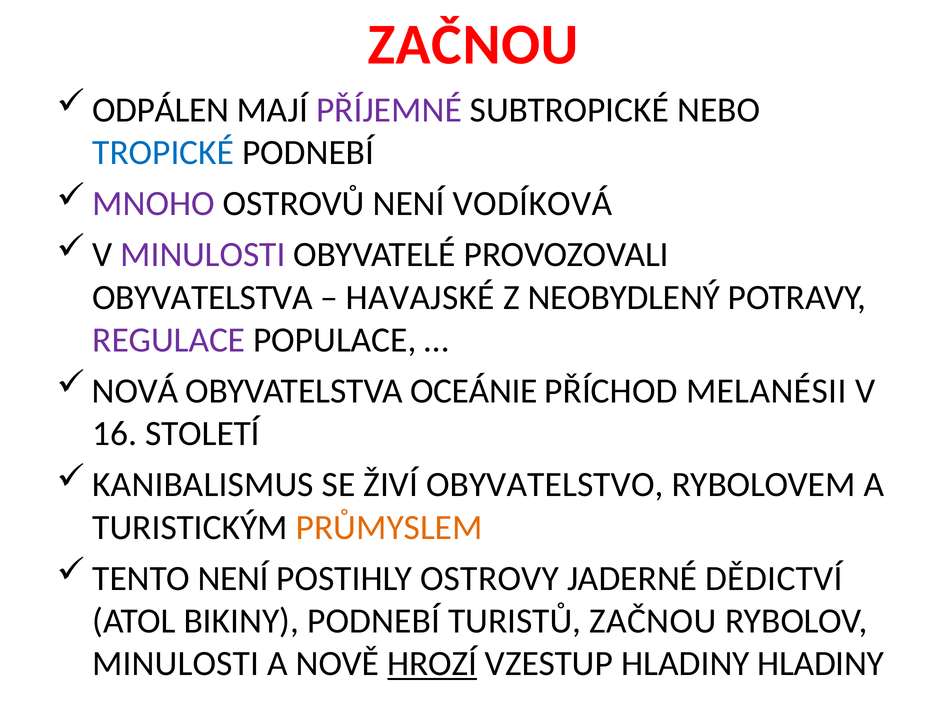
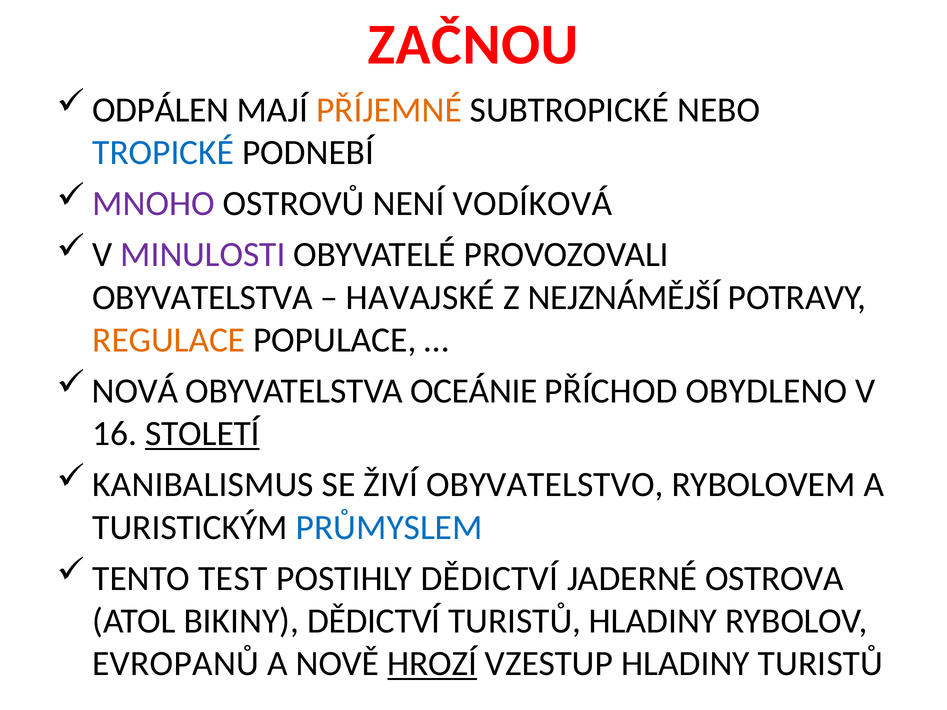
PŘÍJEMNÉ colour: purple -> orange
NEOBYDLENÝ: NEOBYDLENÝ -> NEJZNÁMĚJŠÍ
REGULACE colour: purple -> orange
MELANÉSII: MELANÉSII -> OBYDLENO
STOLETÍ underline: none -> present
PRŮMYSLEM colour: orange -> blue
TENTO NENÍ: NENÍ -> TEST
POSTIHLY OSTROVY: OSTROVY -> DĚDICTVÍ
DĚDICTVÍ: DĚDICTVÍ -> OSTROVA
BIKINY PODNEBÍ: PODNEBÍ -> DĚDICTVÍ
TURISTŮ ZAČNOU: ZAČNOU -> HLADINY
MINULOSTI at (176, 664): MINULOSTI -> EVROPANŮ
HLADINY HLADINY: HLADINY -> TURISTŮ
